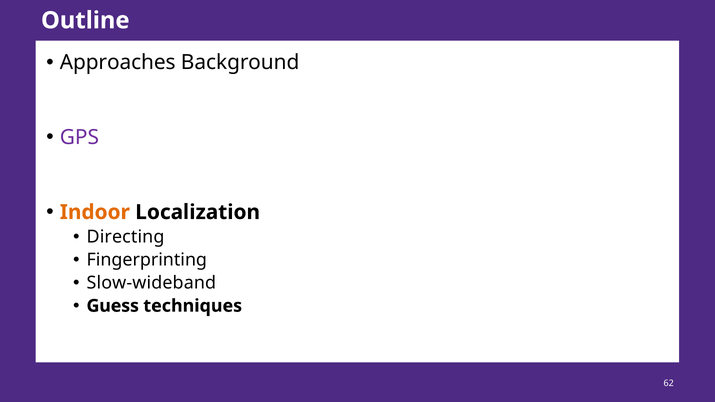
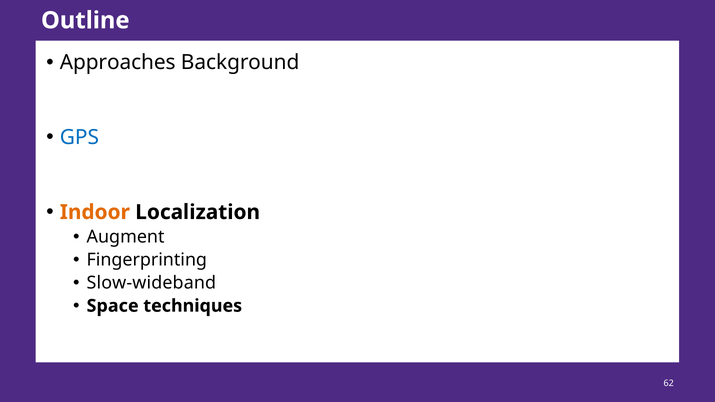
GPS colour: purple -> blue
Directing: Directing -> Augment
Guess: Guess -> Space
